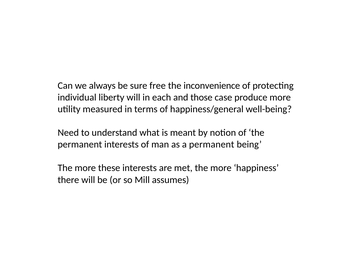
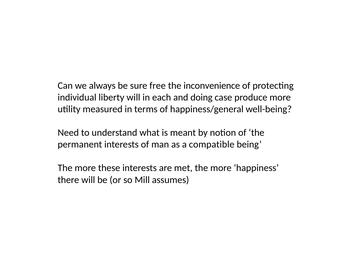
those: those -> doing
a permanent: permanent -> compatible
